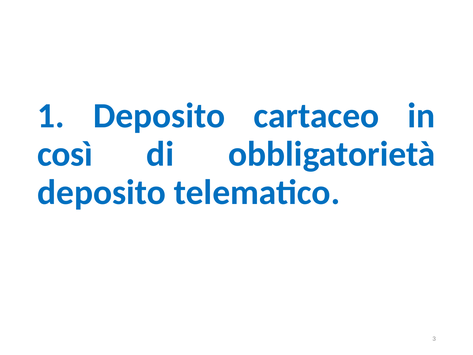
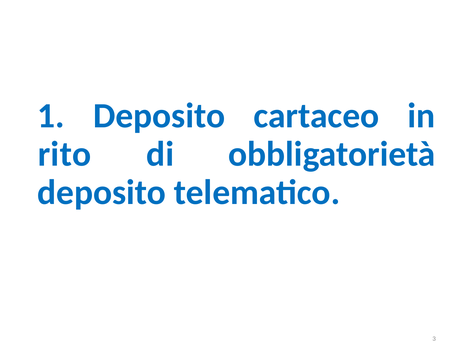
così: così -> rito
